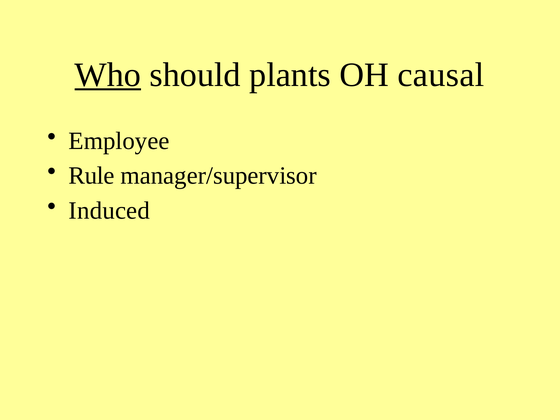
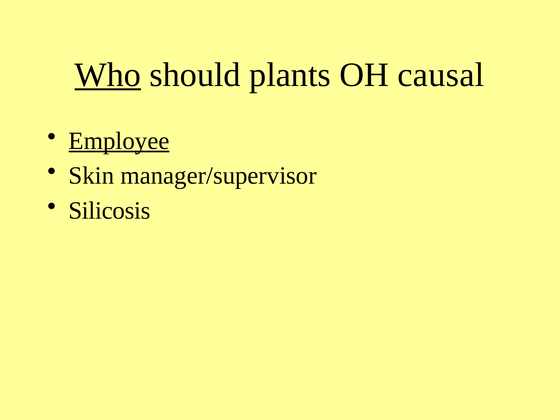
Employee underline: none -> present
Rule: Rule -> Skin
Induced: Induced -> Silicosis
